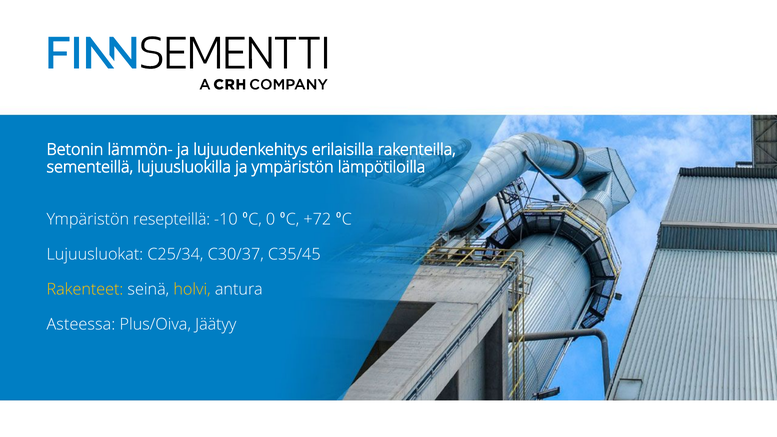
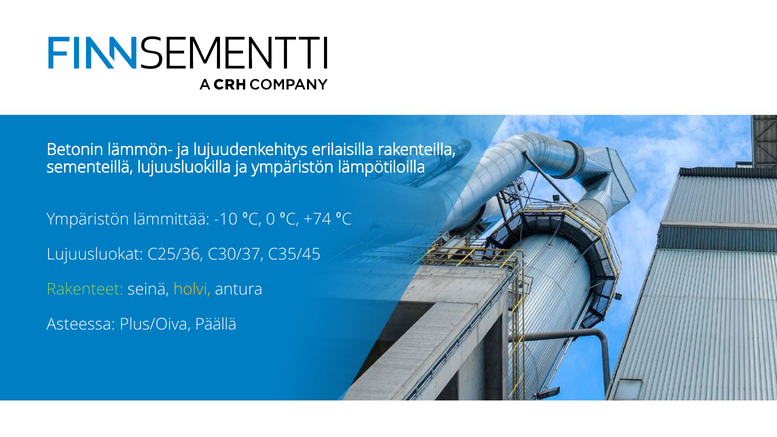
resepteillä: resepteillä -> lämmittää
+72: +72 -> +74
C25/34: C25/34 -> C25/36
Rakenteet colour: yellow -> light green
Jäätyy: Jäätyy -> Päällä
